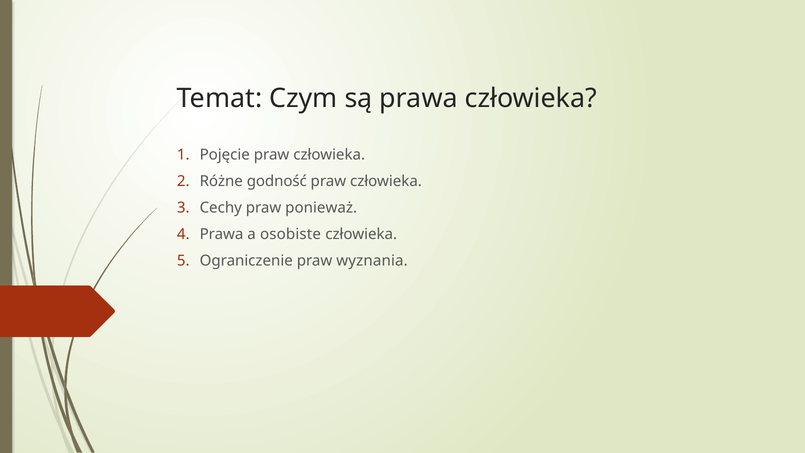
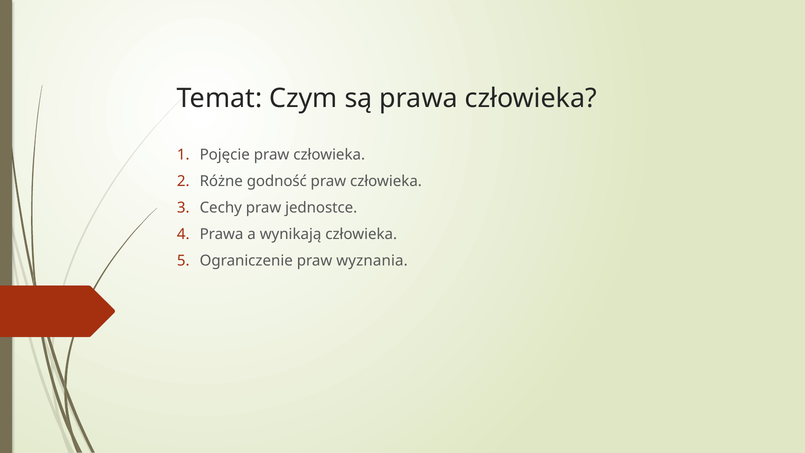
ponieważ: ponieważ -> jednostce
osobiste: osobiste -> wynikają
